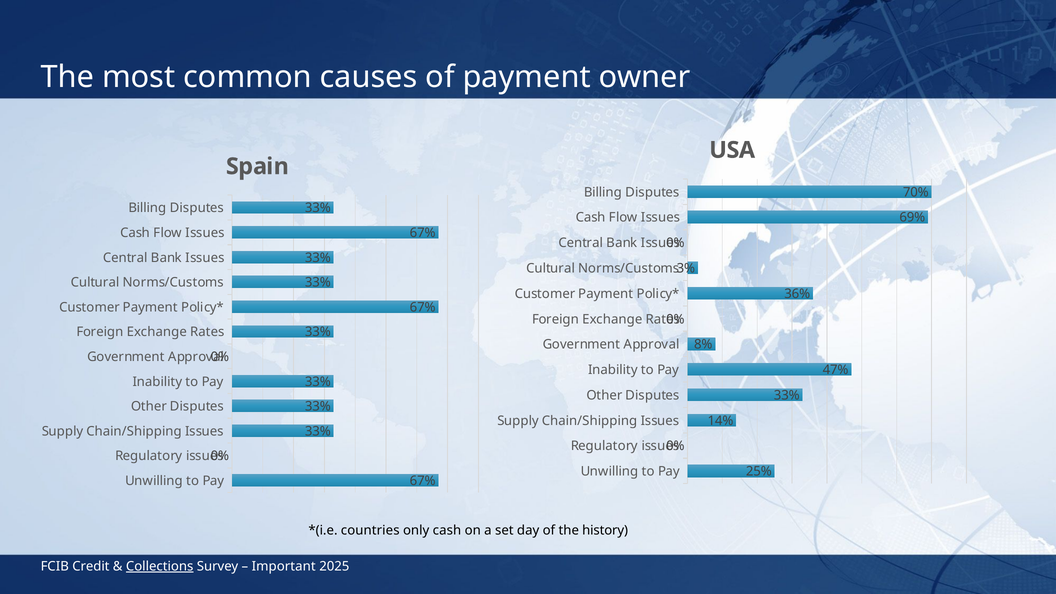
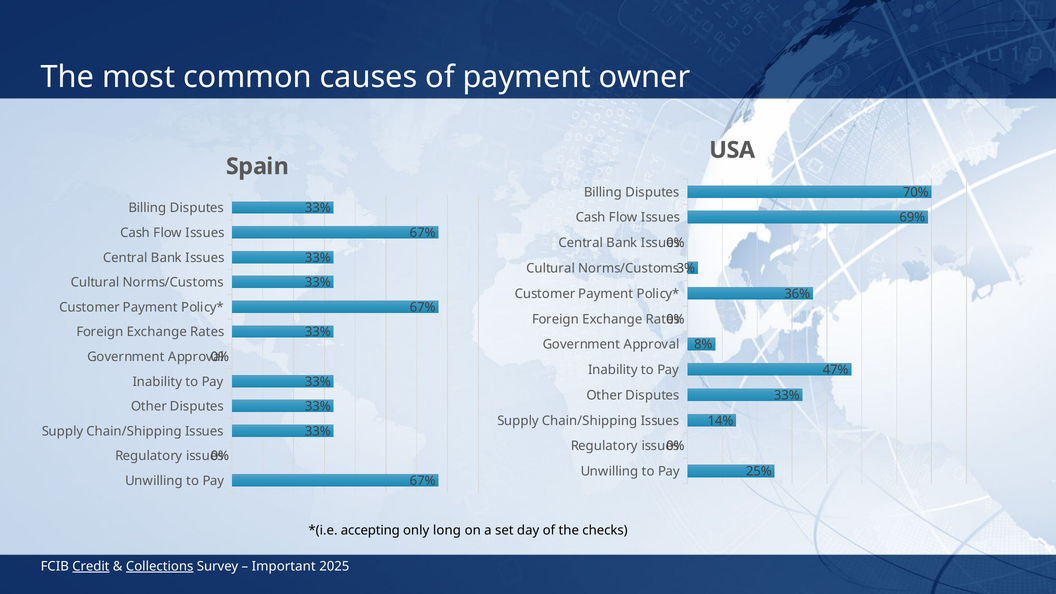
countries: countries -> accepting
only cash: cash -> long
history: history -> checks
Credit underline: none -> present
